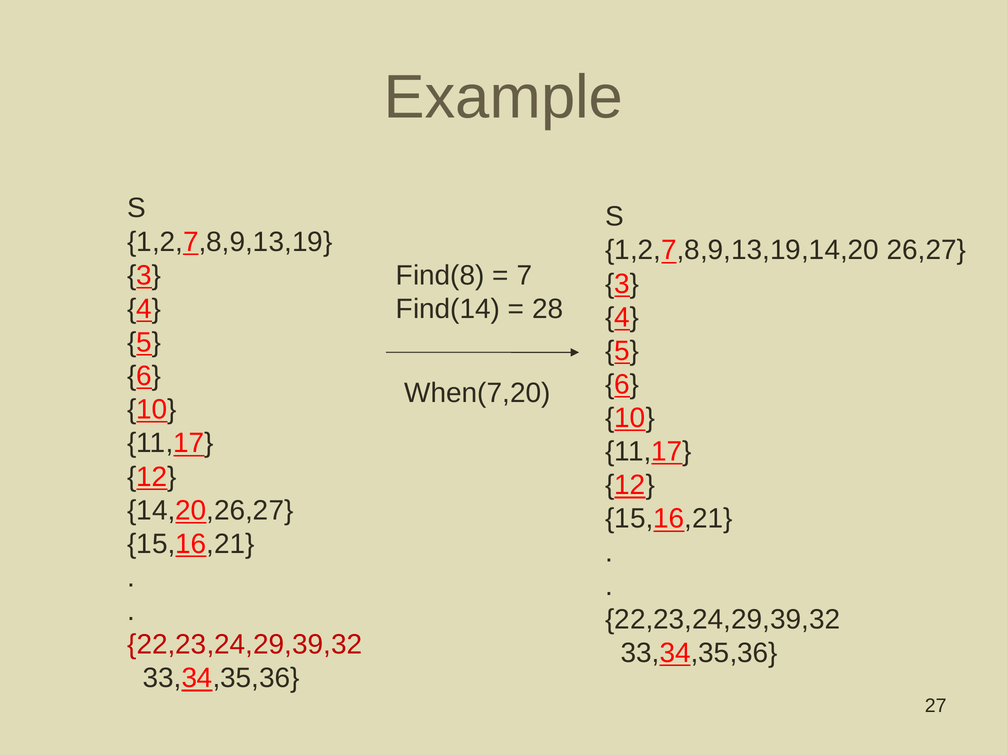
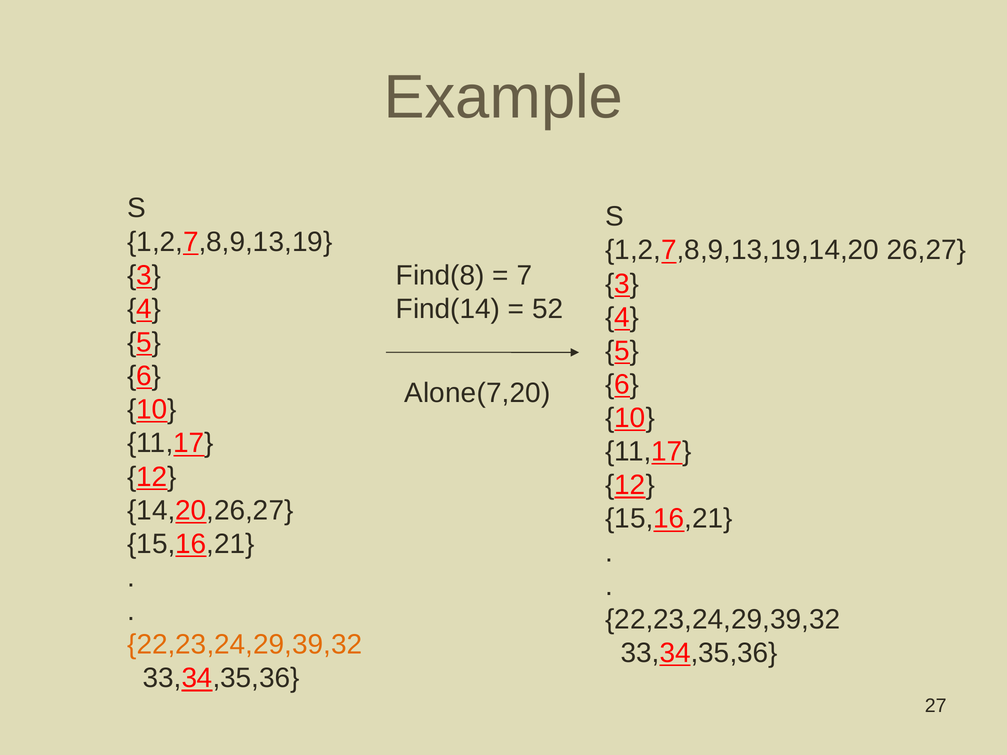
28: 28 -> 52
When(7,20: When(7,20 -> Alone(7,20
22,23,24,29,39,32 at (245, 645) colour: red -> orange
